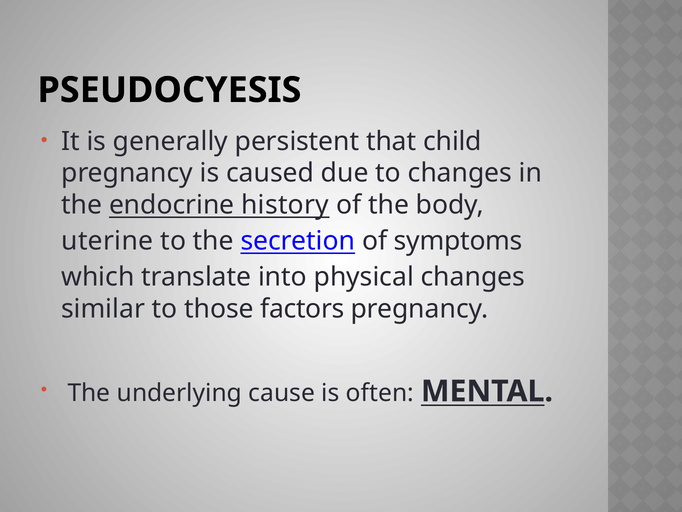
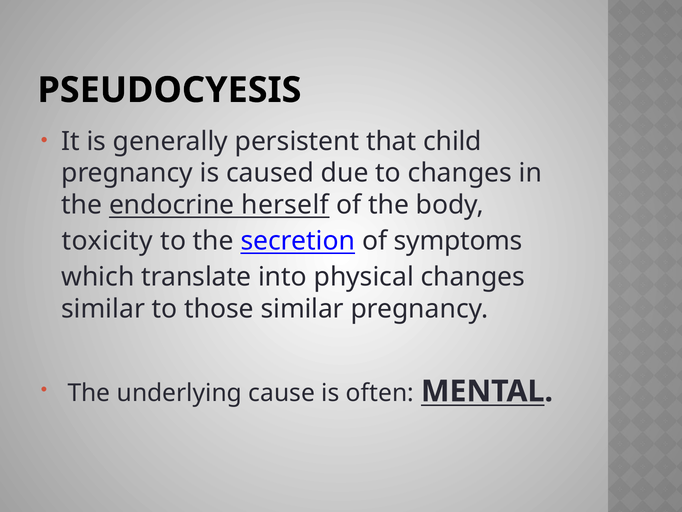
history: history -> herself
uterine: uterine -> toxicity
those factors: factors -> similar
